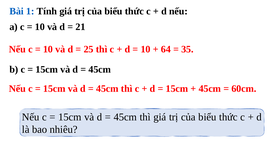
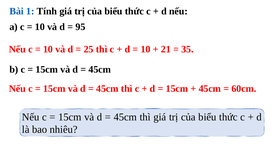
21: 21 -> 95
64: 64 -> 21
